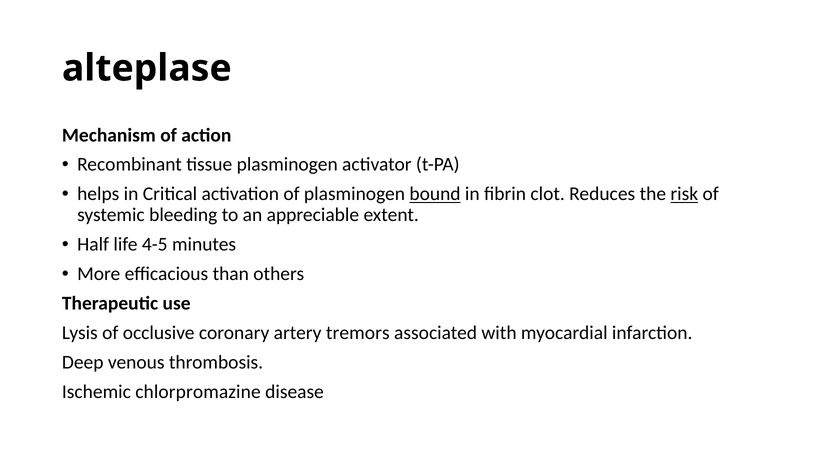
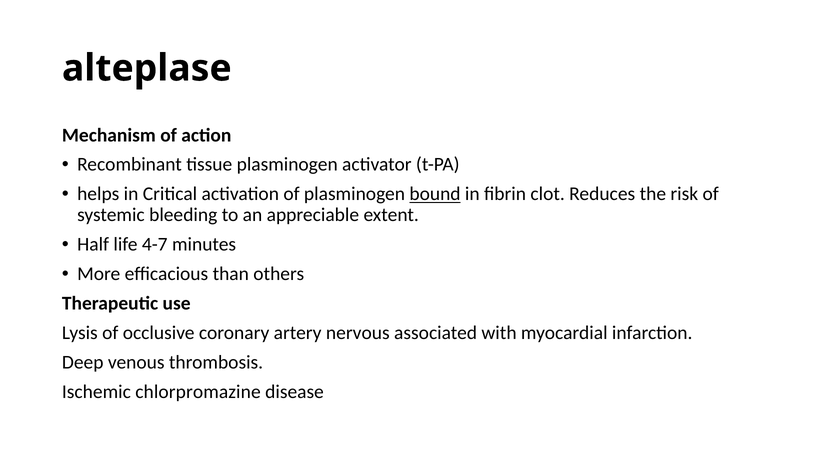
risk underline: present -> none
4-5: 4-5 -> 4-7
tremors: tremors -> nervous
